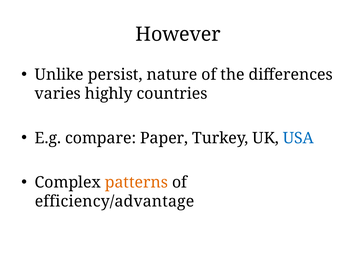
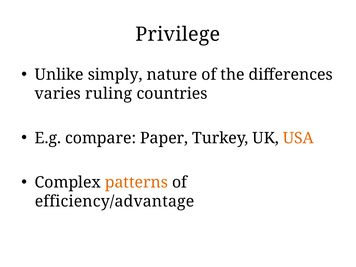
However: However -> Privilege
persist: persist -> simply
highly: highly -> ruling
USA colour: blue -> orange
